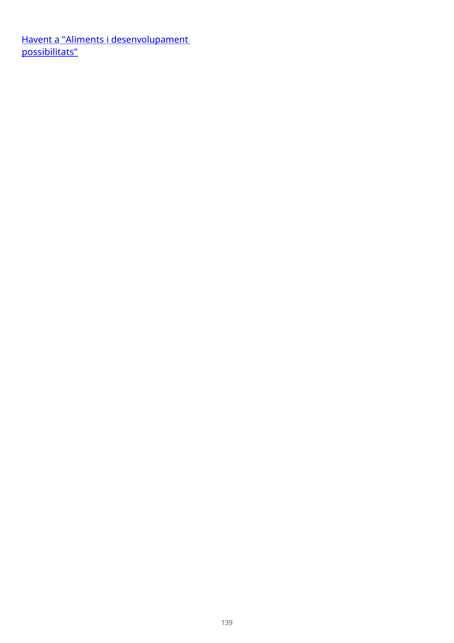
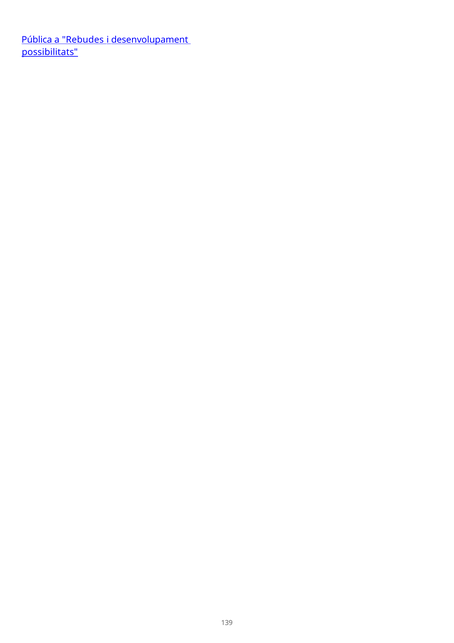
Havent: Havent -> Pública
Aliments: Aliments -> Rebudes
